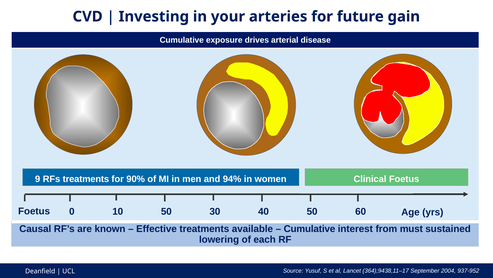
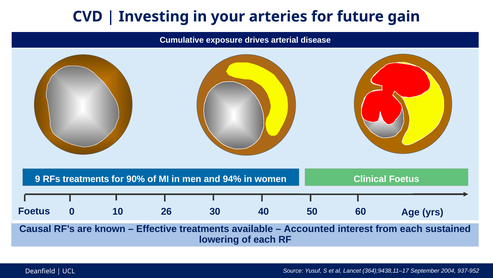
0 50: 50 -> 26
Cumulative at (310, 228): Cumulative -> Accounted
from must: must -> each
